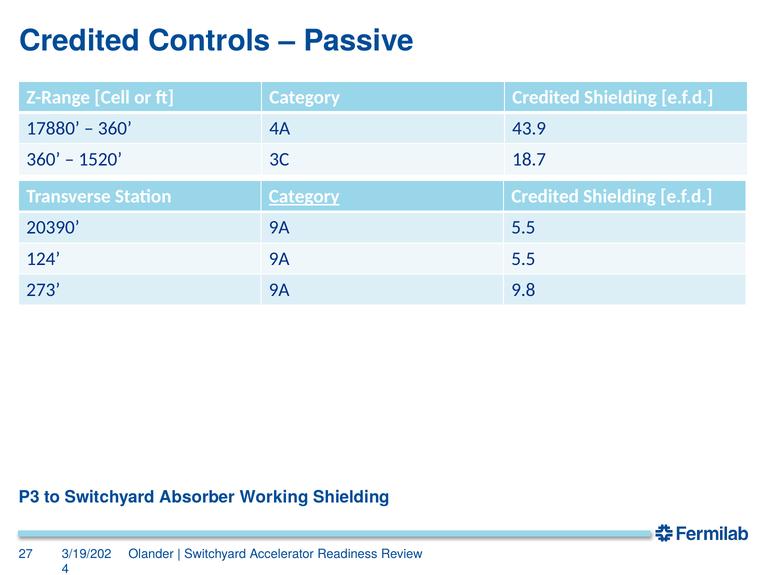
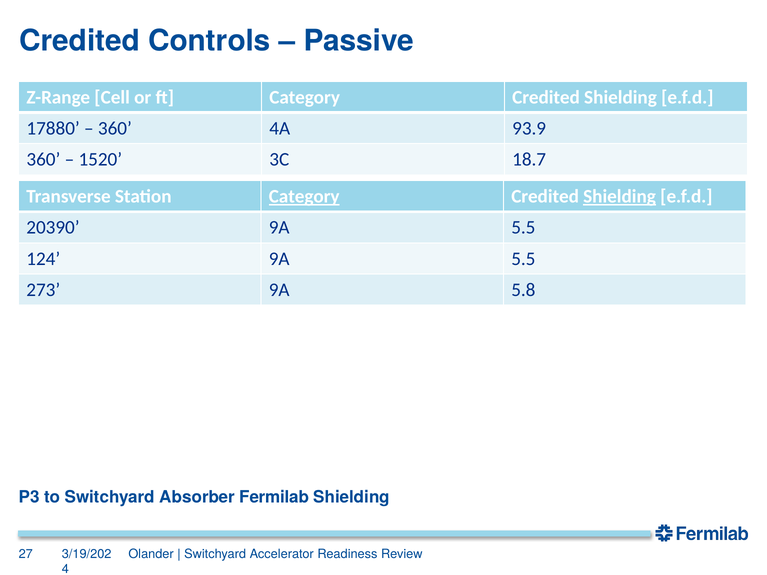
43.9: 43.9 -> 93.9
Shielding at (620, 197) underline: none -> present
9.8: 9.8 -> 5.8
Working: Working -> Fermilab
